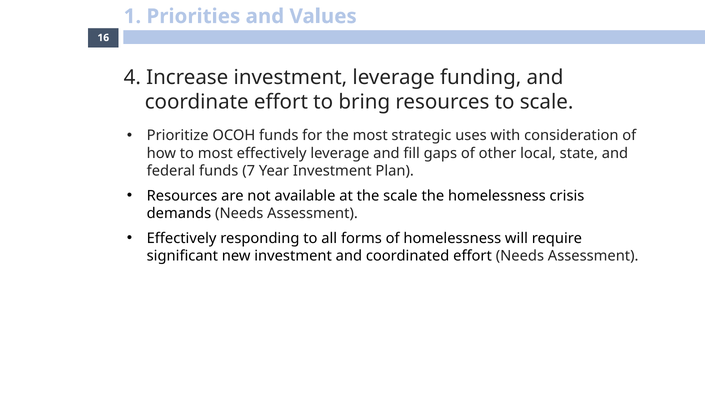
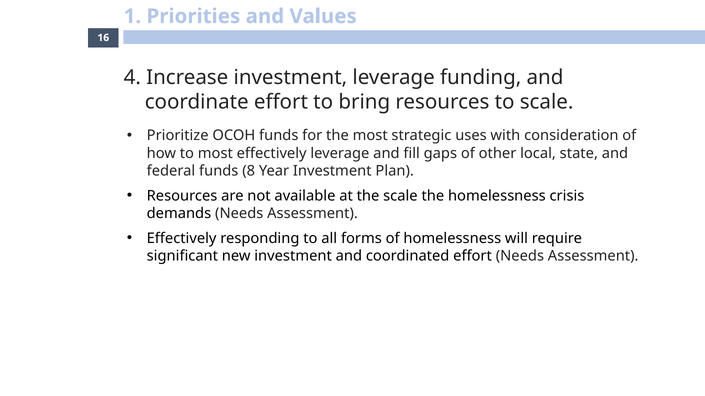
7: 7 -> 8
